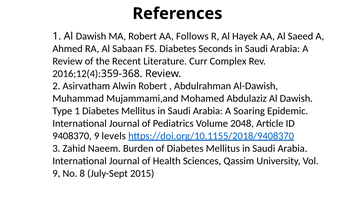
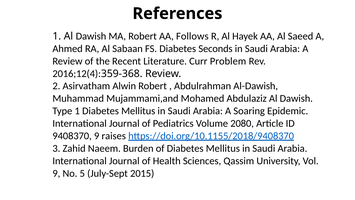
Complex: Complex -> Problem
2048: 2048 -> 2080
levels: levels -> raises
8: 8 -> 5
